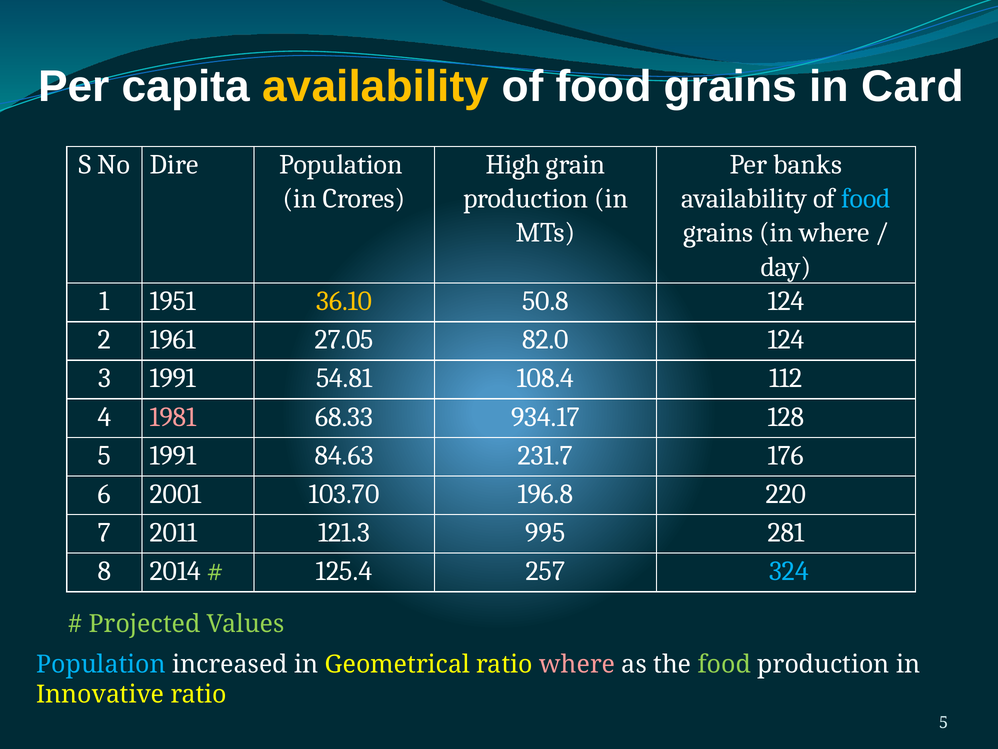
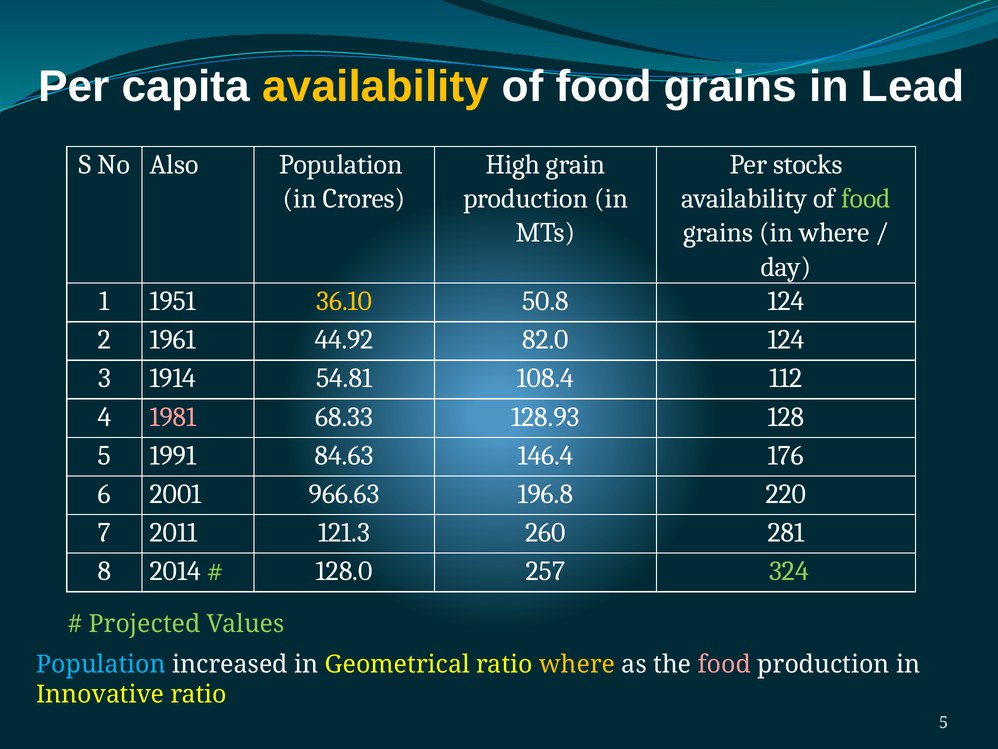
Card: Card -> Lead
Dire: Dire -> Also
banks: banks -> stocks
food at (866, 198) colour: light blue -> light green
27.05: 27.05 -> 44.92
3 1991: 1991 -> 1914
934.17: 934.17 -> 128.93
231.7: 231.7 -> 146.4
103.70: 103.70 -> 966.63
995: 995 -> 260
125.4: 125.4 -> 128.0
324 colour: light blue -> light green
where at (577, 664) colour: pink -> yellow
food at (724, 664) colour: light green -> pink
